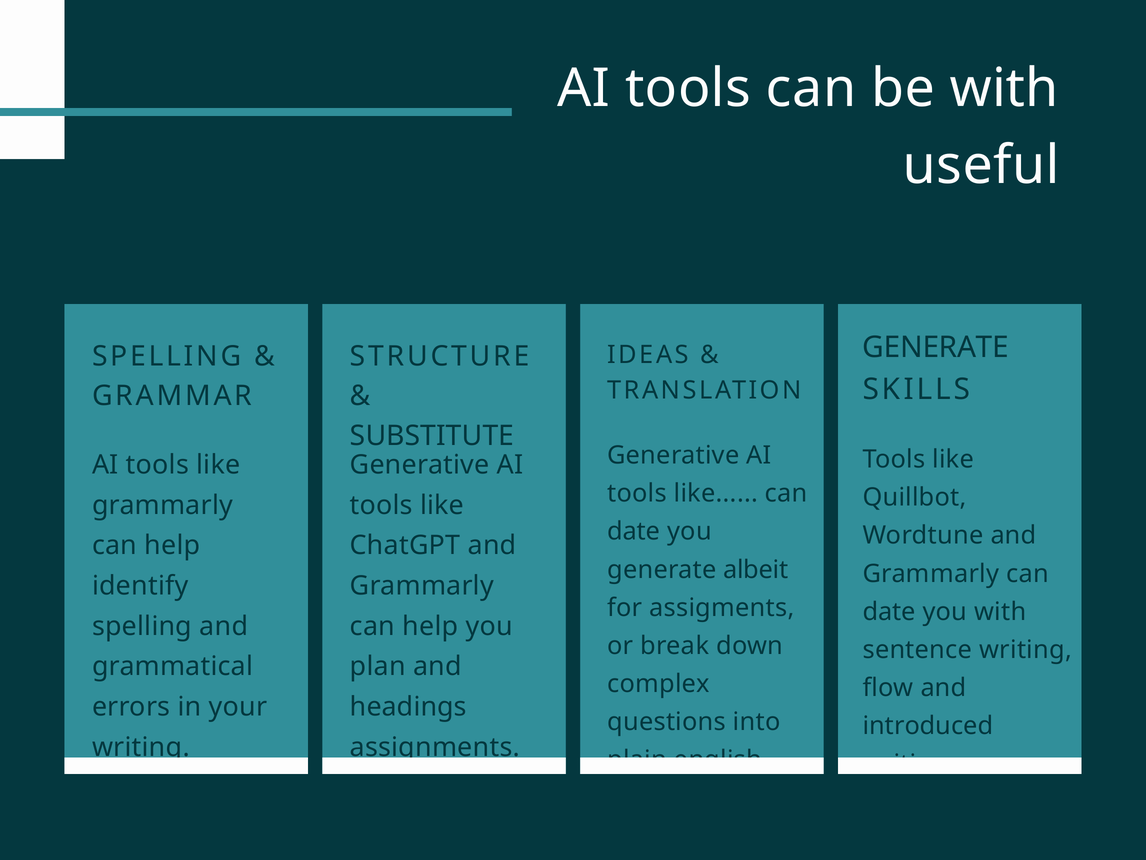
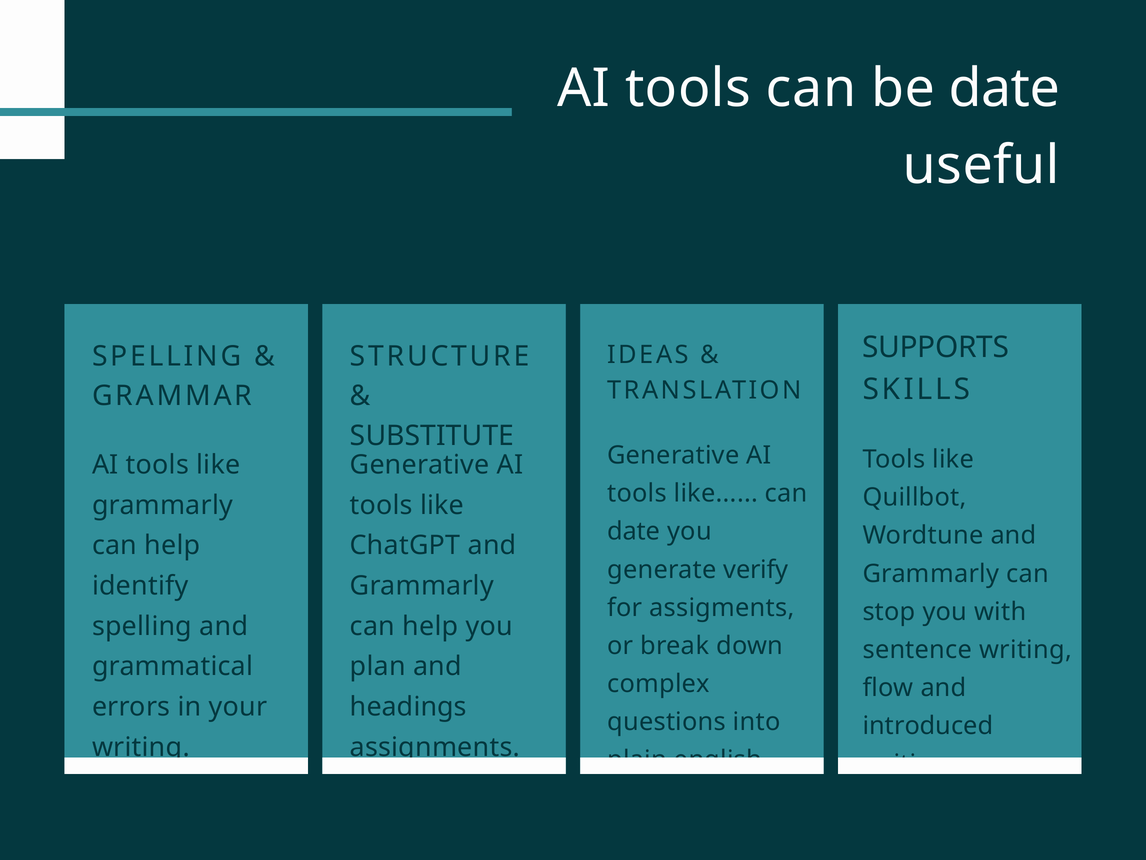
be with: with -> date
GENERATE at (936, 347): GENERATE -> SUPPORTS
albeit: albeit -> verify
date at (889, 611): date -> stop
